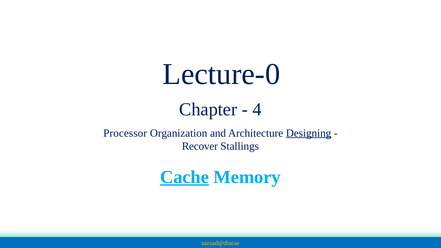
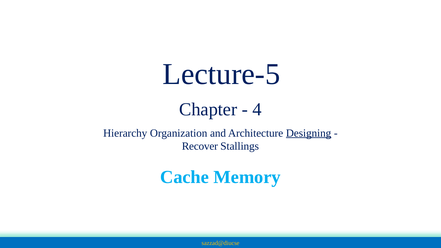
Lecture-0: Lecture-0 -> Lecture-5
Processor: Processor -> Hierarchy
Cache underline: present -> none
